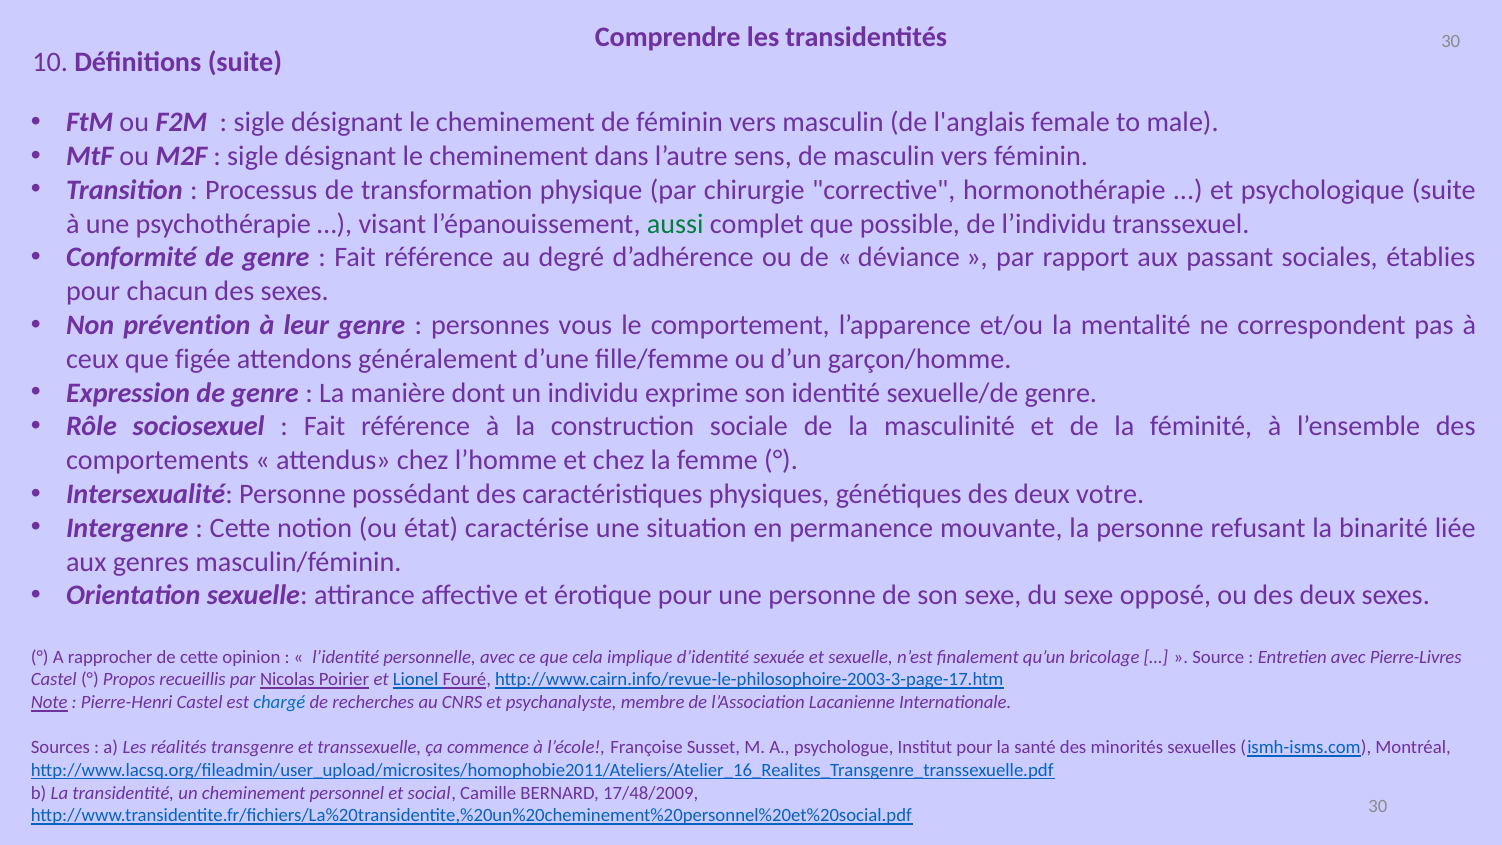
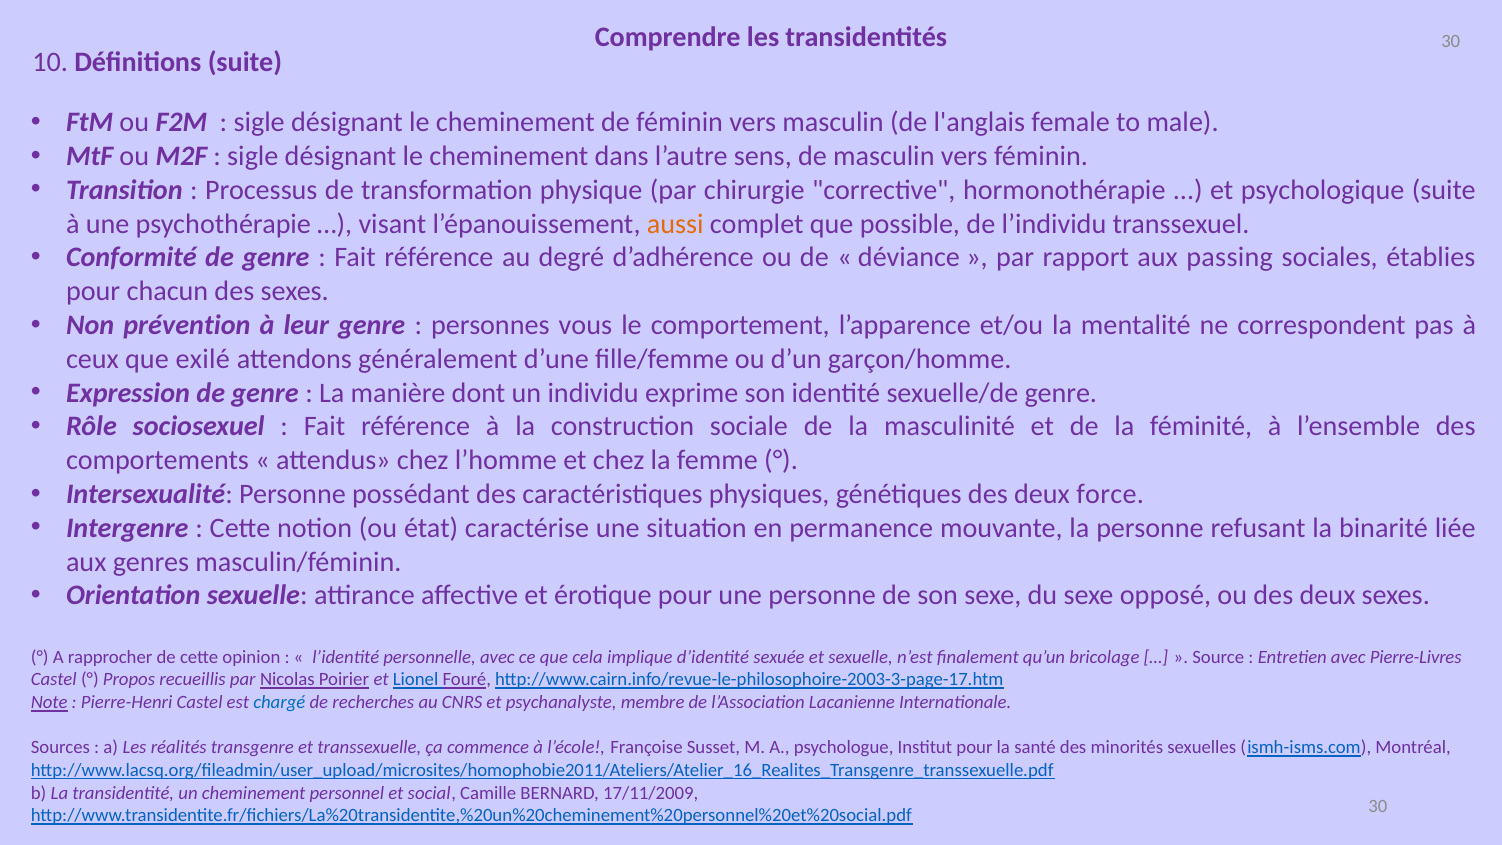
aussi colour: green -> orange
passant: passant -> passing
figée: figée -> exilé
votre: votre -> force
17/48/2009: 17/48/2009 -> 17/11/2009
